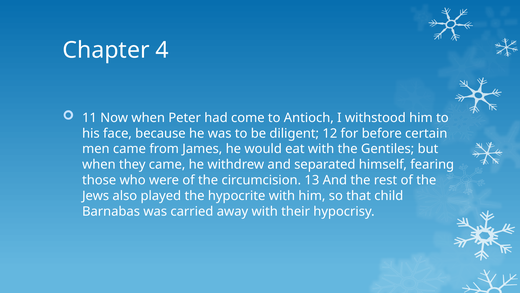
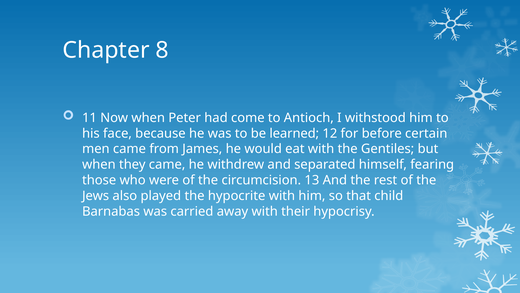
4: 4 -> 8
diligent: diligent -> learned
